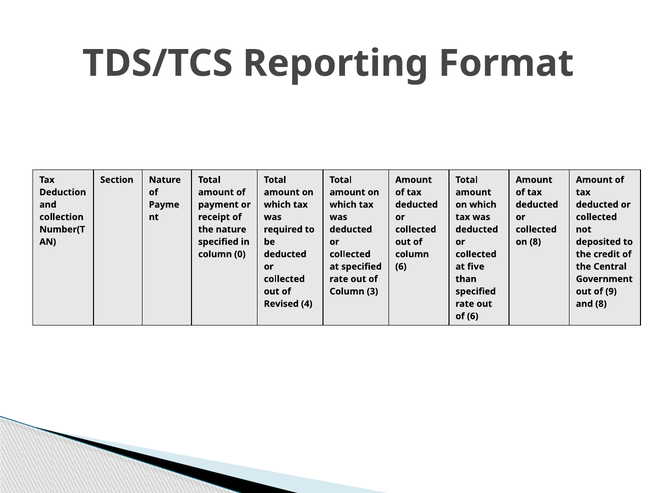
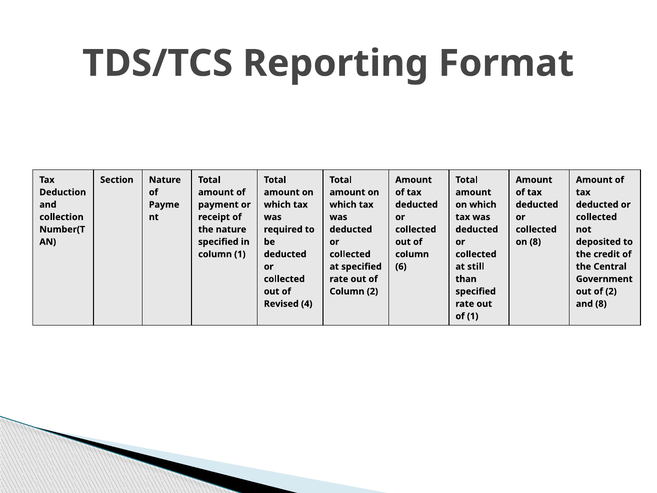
column 0: 0 -> 1
five: five -> still
Column 3: 3 -> 2
of 9: 9 -> 2
of 6: 6 -> 1
